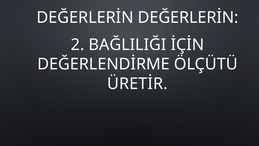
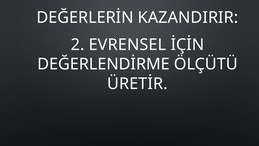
DEĞERLERİN DEĞERLERİN: DEĞERLERİN -> KAZANDIRIR
BAĞLILIĞI: BAĞLILIĞI -> EVRENSEL
